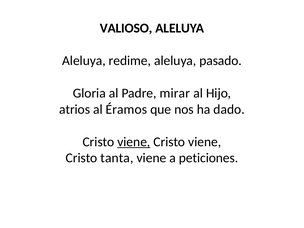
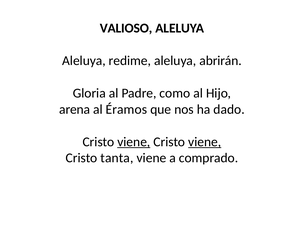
pasado: pasado -> abrirán
mirar: mirar -> como
atrios: atrios -> arena
viene at (205, 142) underline: none -> present
peticiones: peticiones -> comprado
